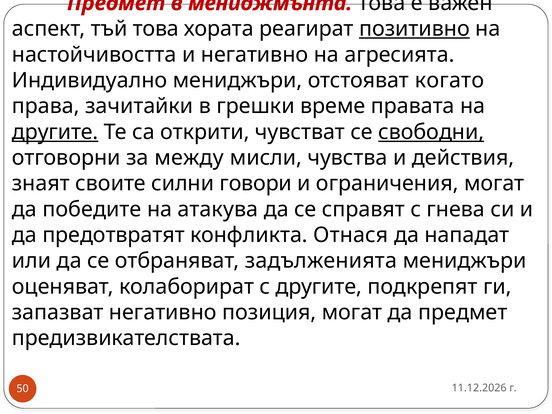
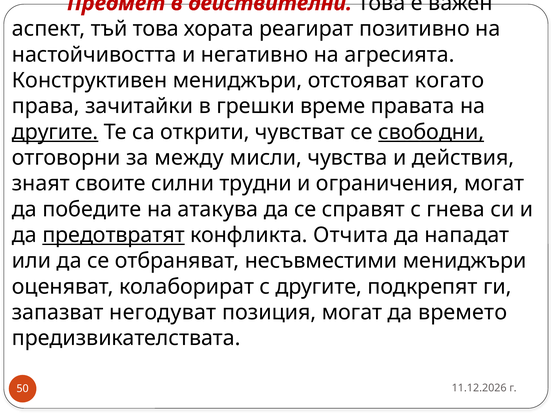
мениджмънта: мениджмънта -> действителни
позитивно underline: present -> none
Индивидуално: Индивидуално -> Конструктивен
говори: говори -> трудни
предотвратят underline: none -> present
Отнася: Отнася -> Отчита
задълженията: задълженията -> несъвместими
запазват негативно: негативно -> негодуват
да предмет: предмет -> времето
